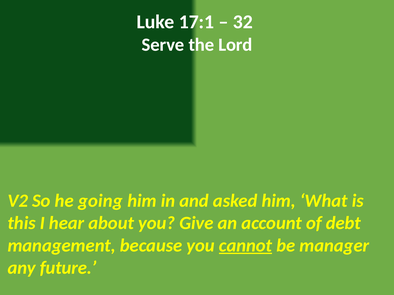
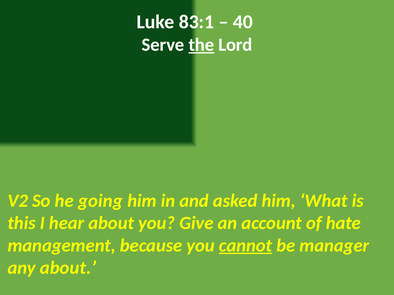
17:1: 17:1 -> 83:1
32: 32 -> 40
the underline: none -> present
debt: debt -> hate
any future: future -> about
